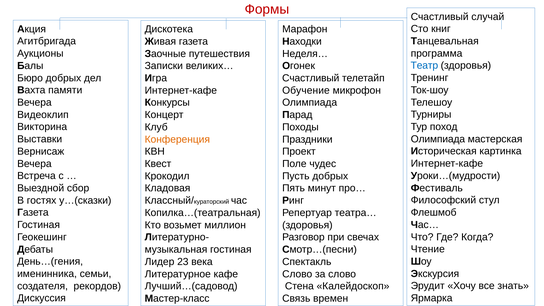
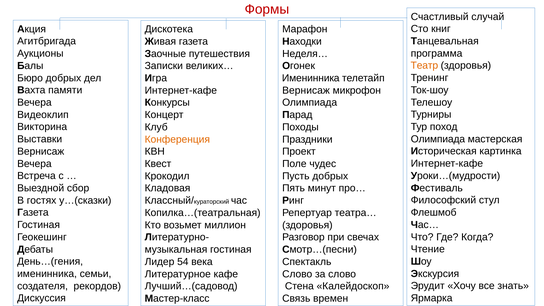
Театр colour: blue -> orange
Счастливый at (311, 78): Счастливый -> Именинника
Обучение at (306, 90): Обучение -> Вернисаж
23: 23 -> 54
